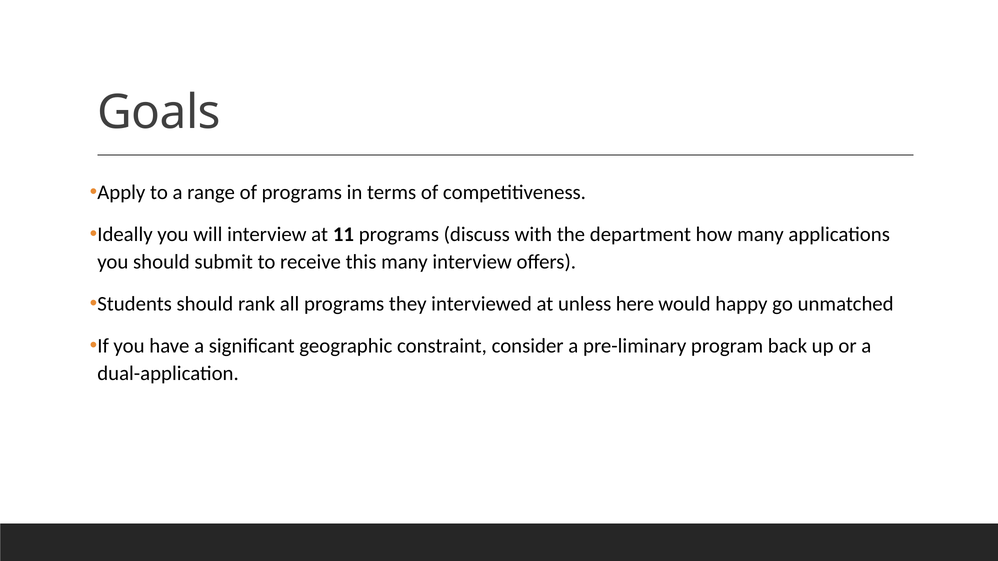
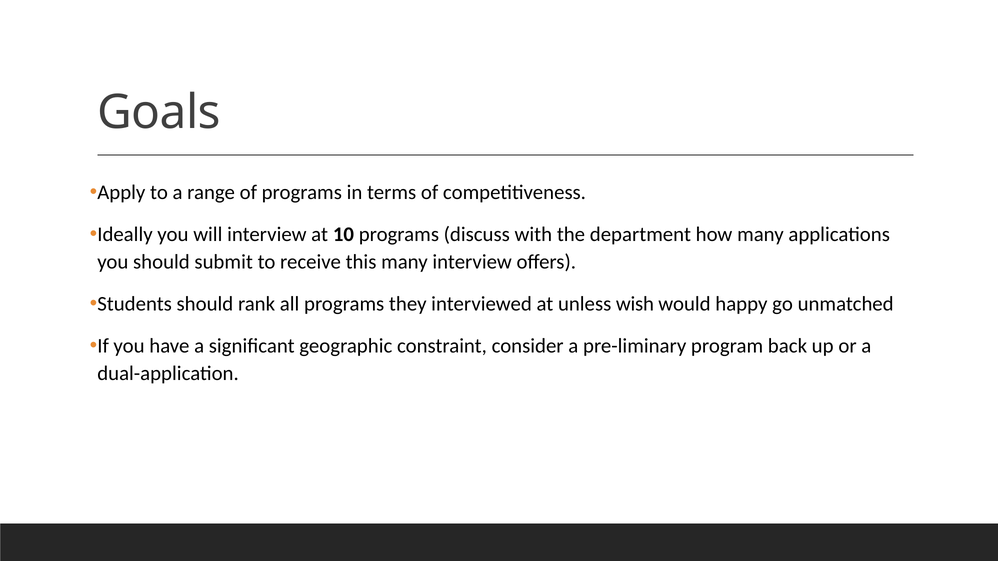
11: 11 -> 10
here: here -> wish
